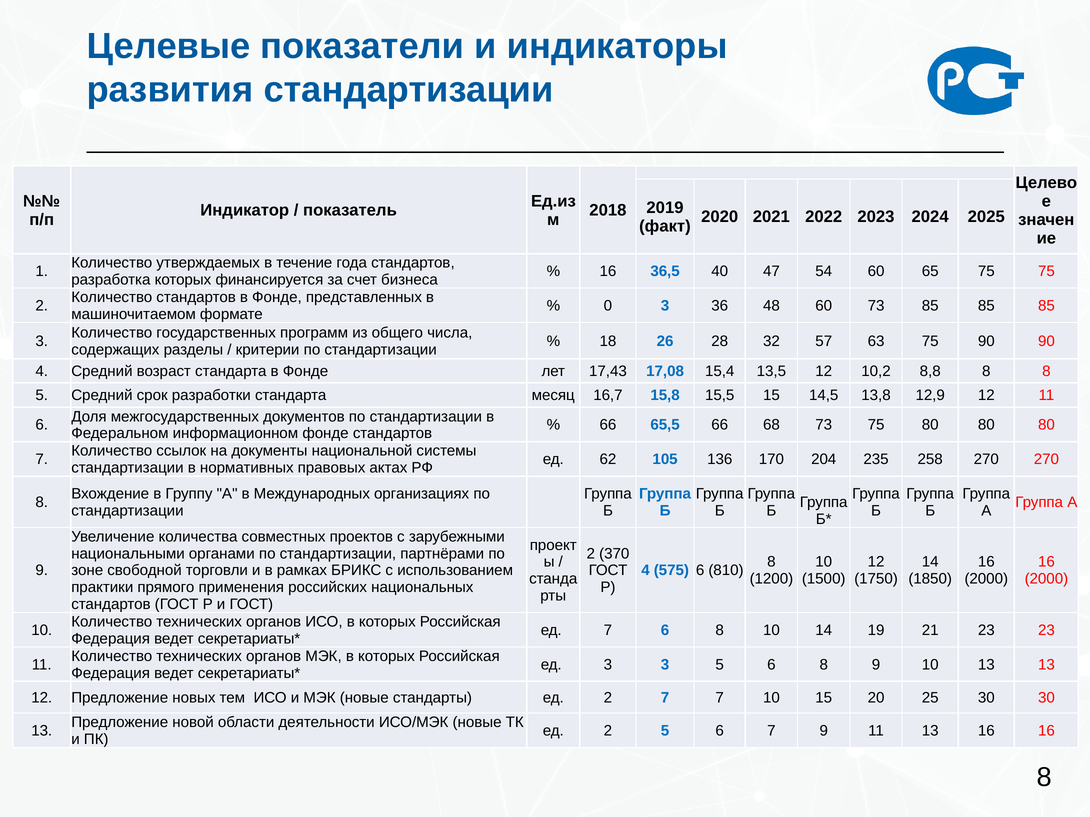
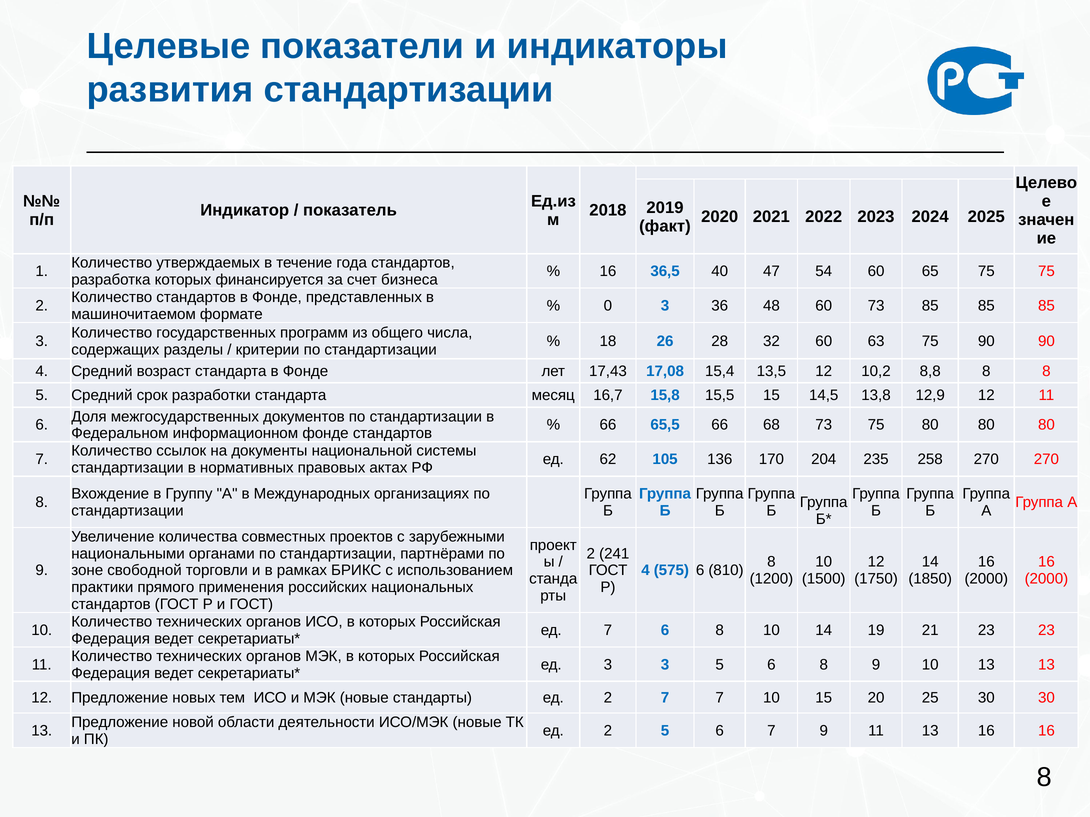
32 57: 57 -> 60
370: 370 -> 241
